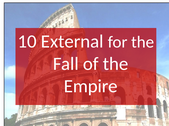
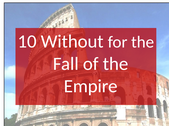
External: External -> Without
